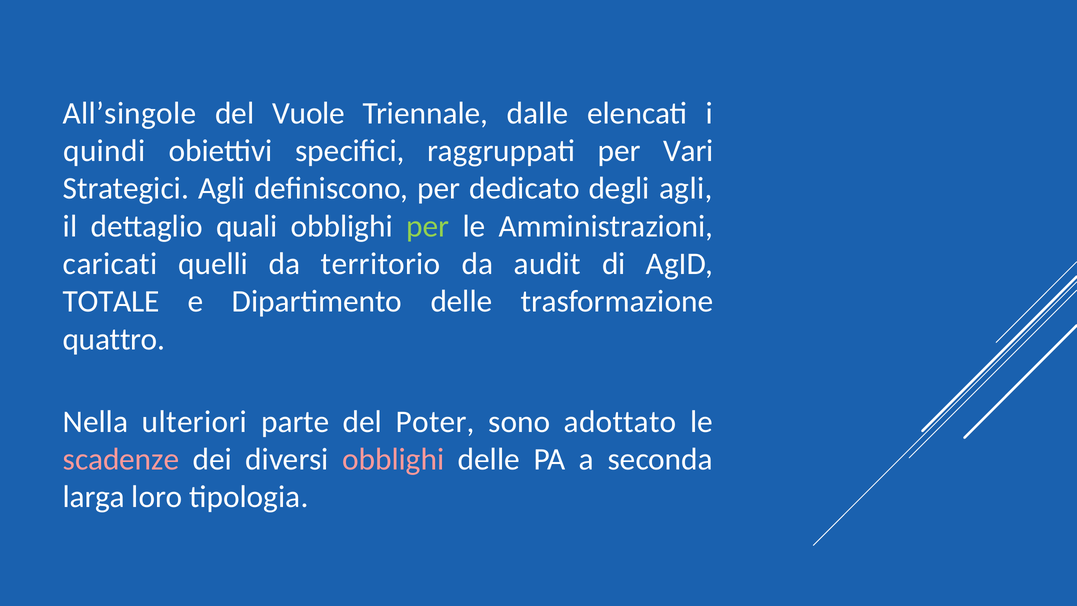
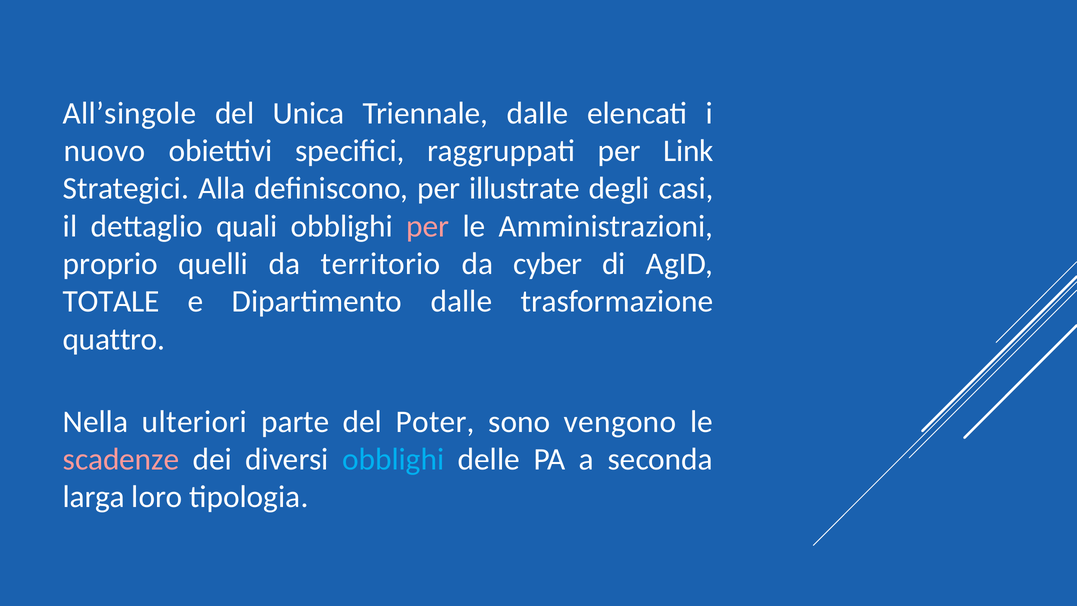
Vuole: Vuole -> Unica
quindi: quindi -> nuovo
Vari: Vari -> Link
Strategici Agli: Agli -> Alla
dedicato: dedicato -> illustrate
degli agli: agli -> casi
per at (428, 226) colour: light green -> pink
caricati: caricati -> proprio
audit: audit -> cyber
Dipartimento delle: delle -> dalle
adottato: adottato -> vengono
obblighi at (393, 459) colour: pink -> light blue
